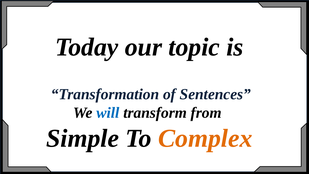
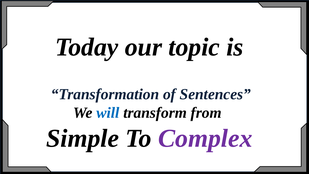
Complex colour: orange -> purple
